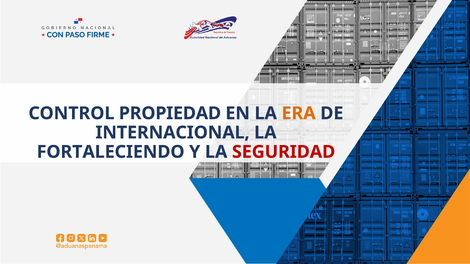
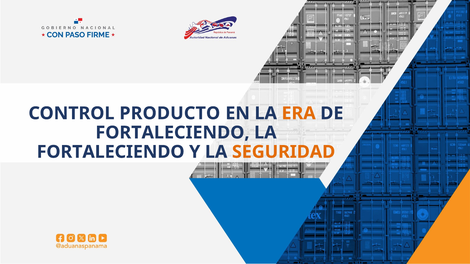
PROPIEDAD: PROPIEDAD -> PRODUCTO
INTERNACIONAL at (173, 133): INTERNACIONAL -> FORTALECIENDO
SEGURIDAD colour: red -> orange
